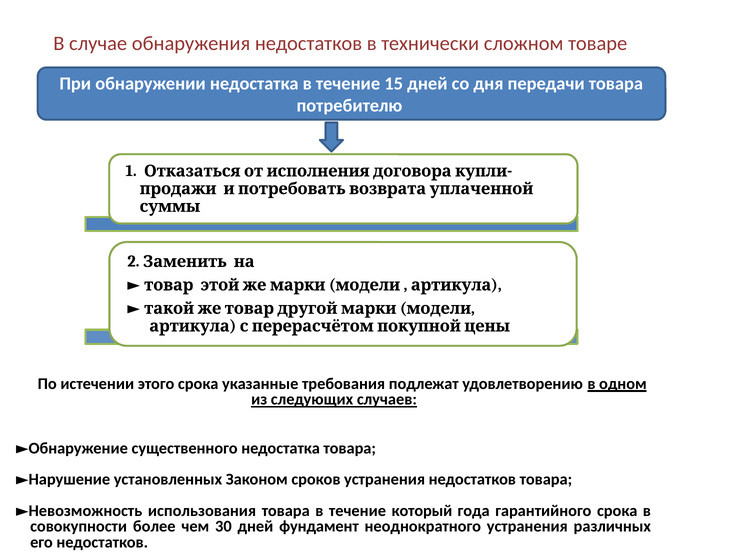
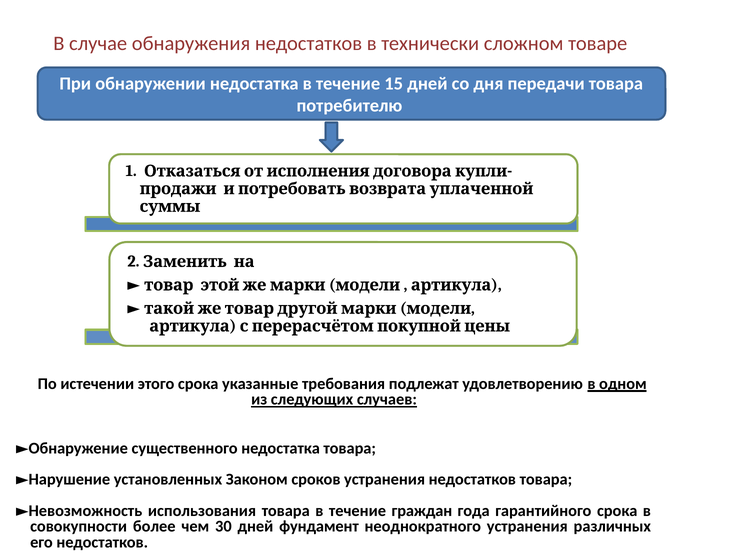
который: который -> граждан
